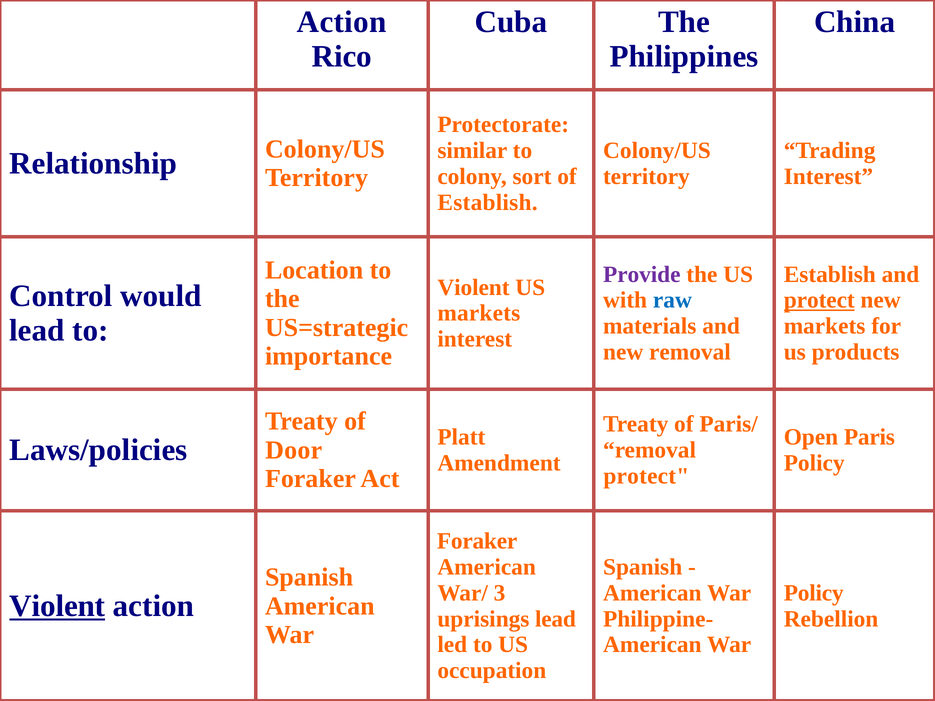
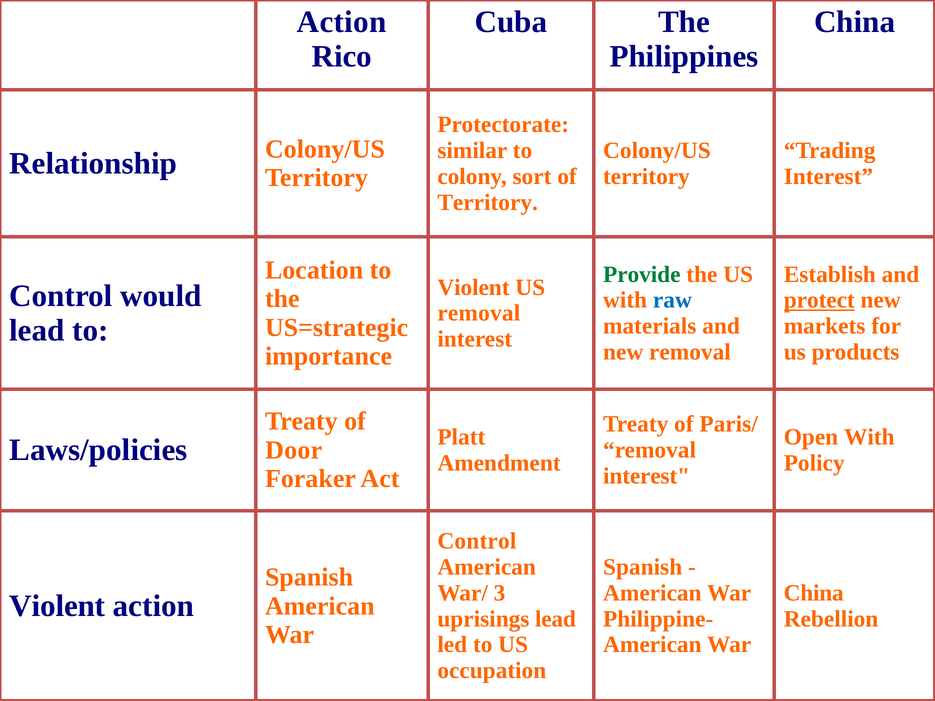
Establish at (488, 202): Establish -> Territory
Provide colour: purple -> green
markets at (479, 313): markets -> removal
Open Paris: Paris -> With
protect at (646, 476): protect -> interest
Foraker at (477, 541): Foraker -> Control
Policy at (814, 593): Policy -> China
Violent at (57, 606) underline: present -> none
